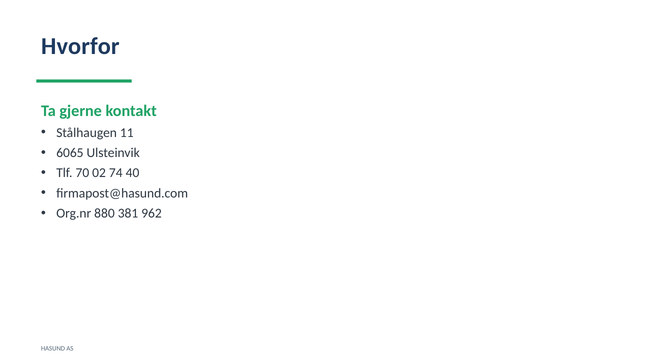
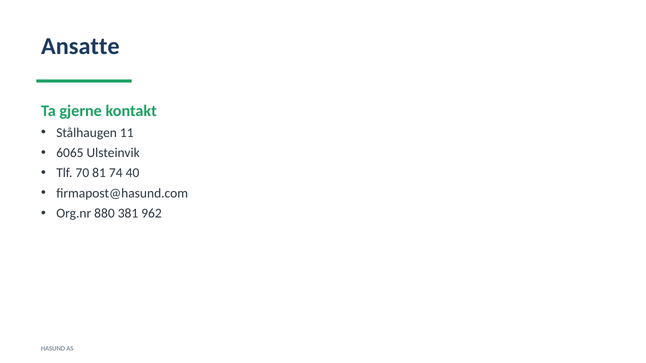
Hvorfor: Hvorfor -> Ansatte
02: 02 -> 81
